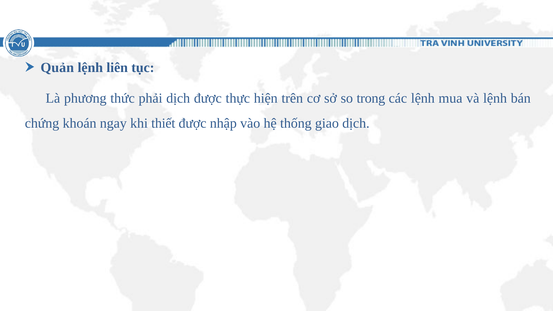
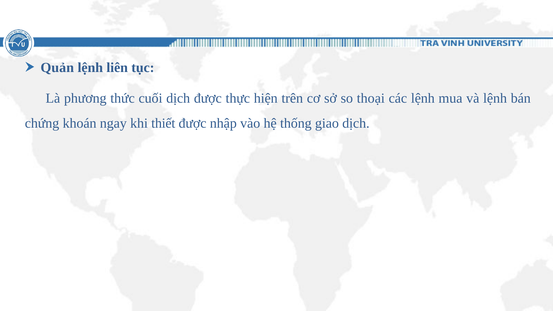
phải: phải -> cuối
trong: trong -> thoại
